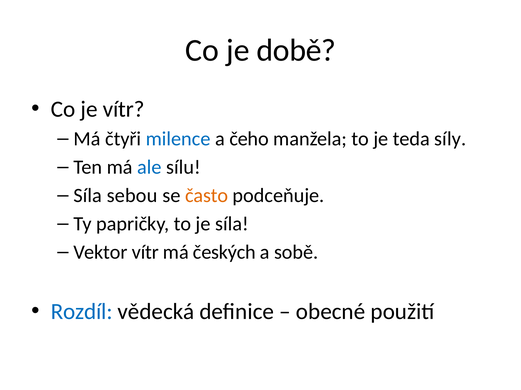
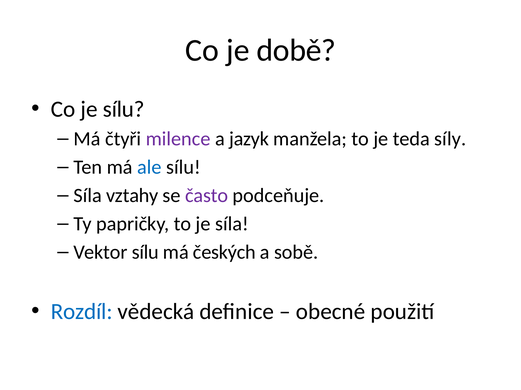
je vítr: vítr -> sílu
milence colour: blue -> purple
čeho: čeho -> jazyk
sebou: sebou -> vztahy
často colour: orange -> purple
Vektor vítr: vítr -> sílu
